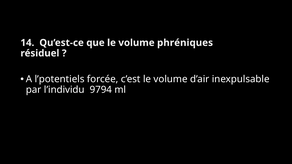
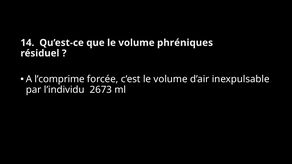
l’potentiels: l’potentiels -> l’comprime
9794: 9794 -> 2673
